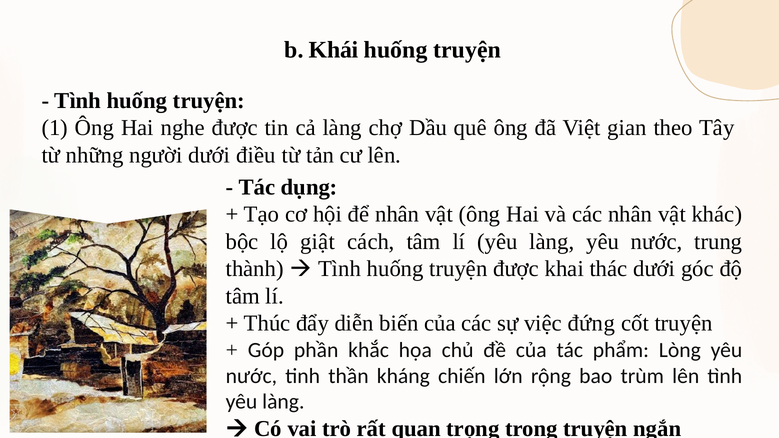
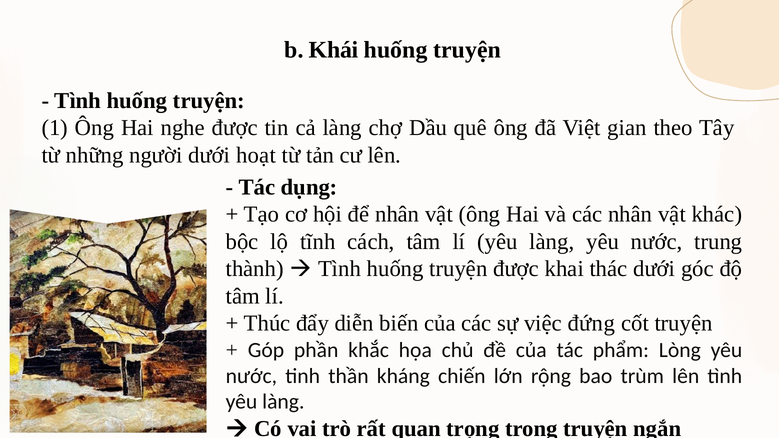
điều: điều -> hoạt
giật: giật -> tĩnh
